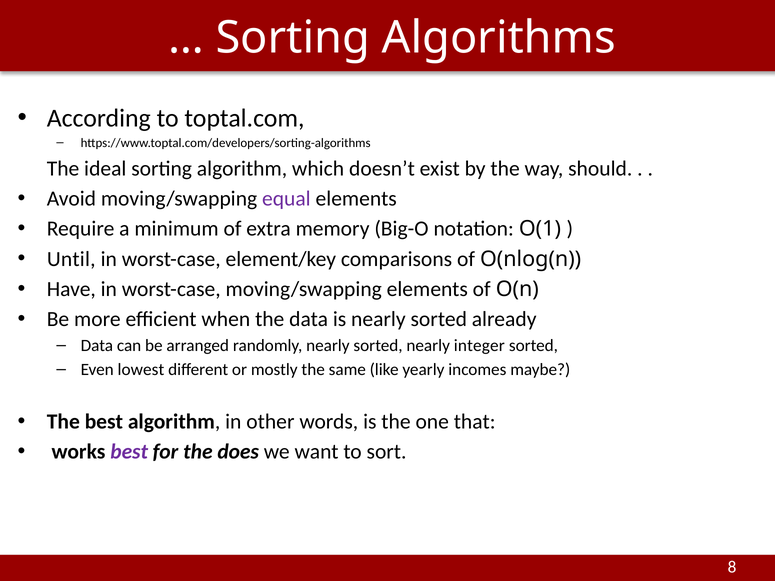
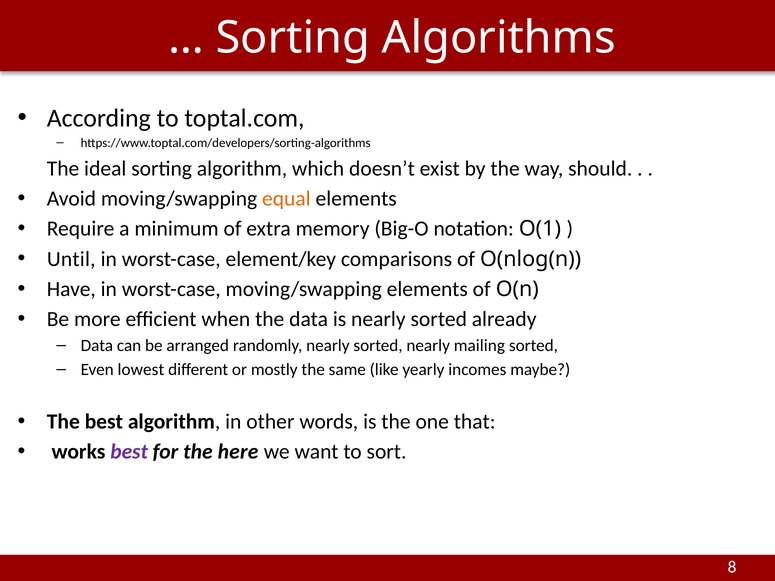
equal colour: purple -> orange
integer: integer -> mailing
does: does -> here
